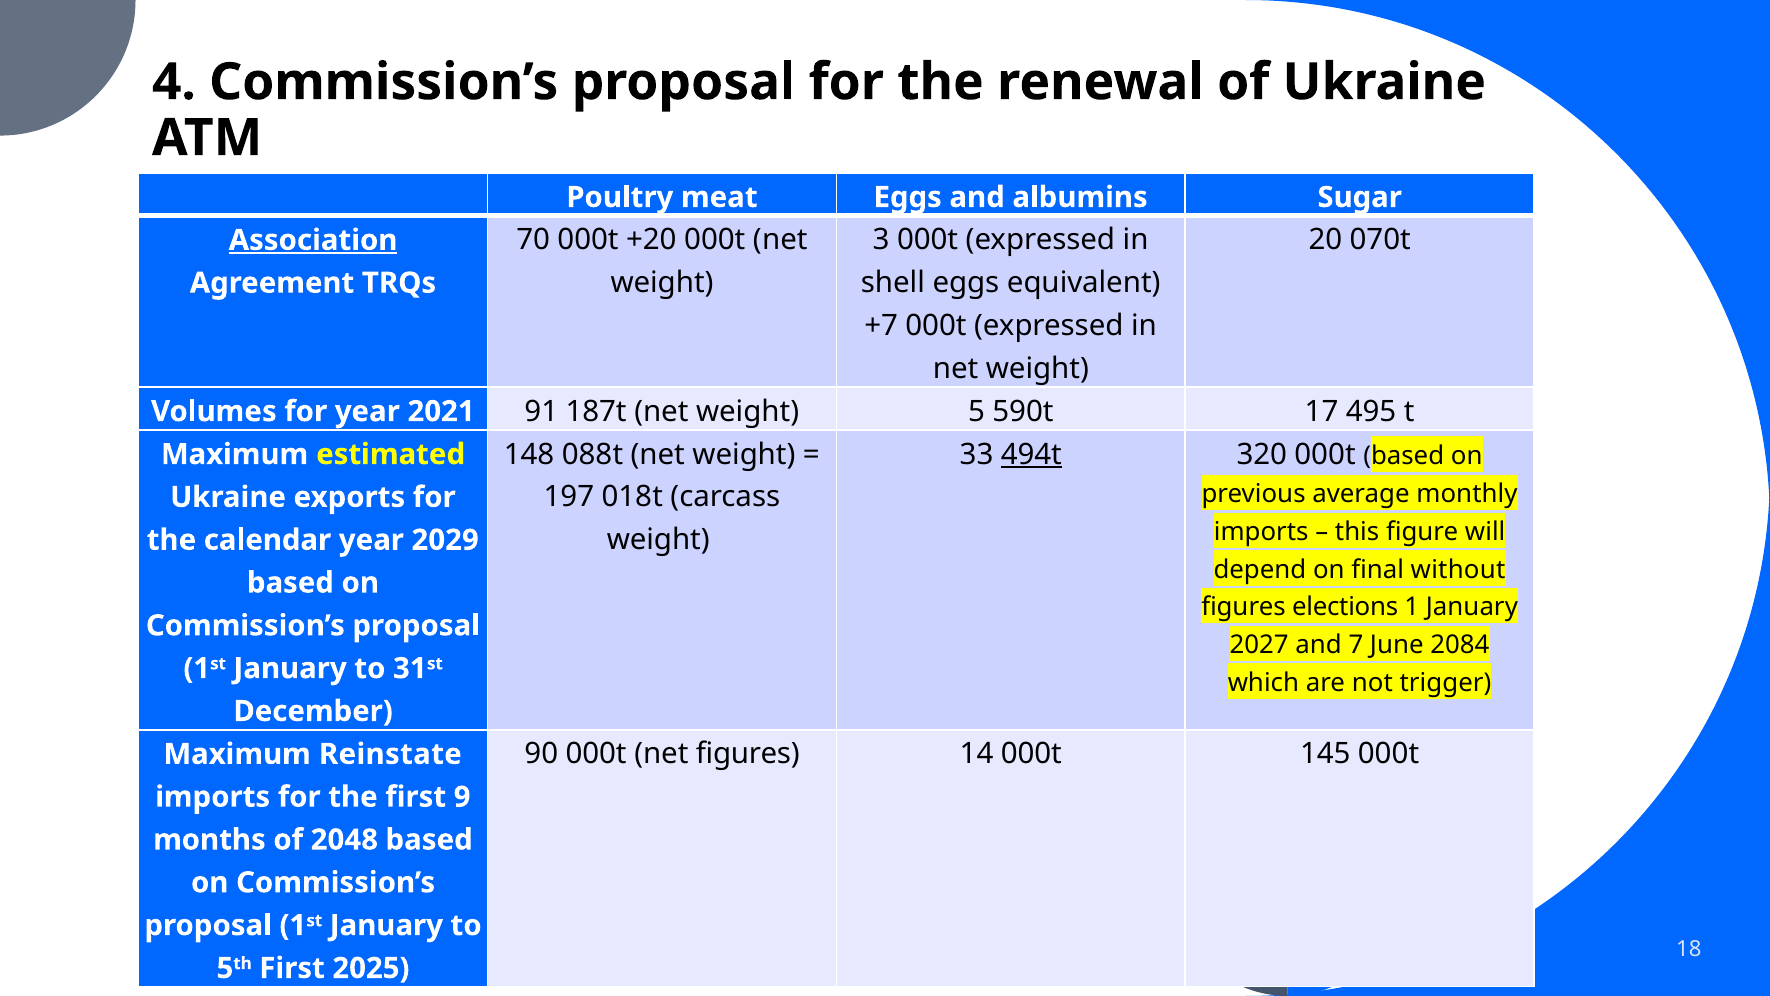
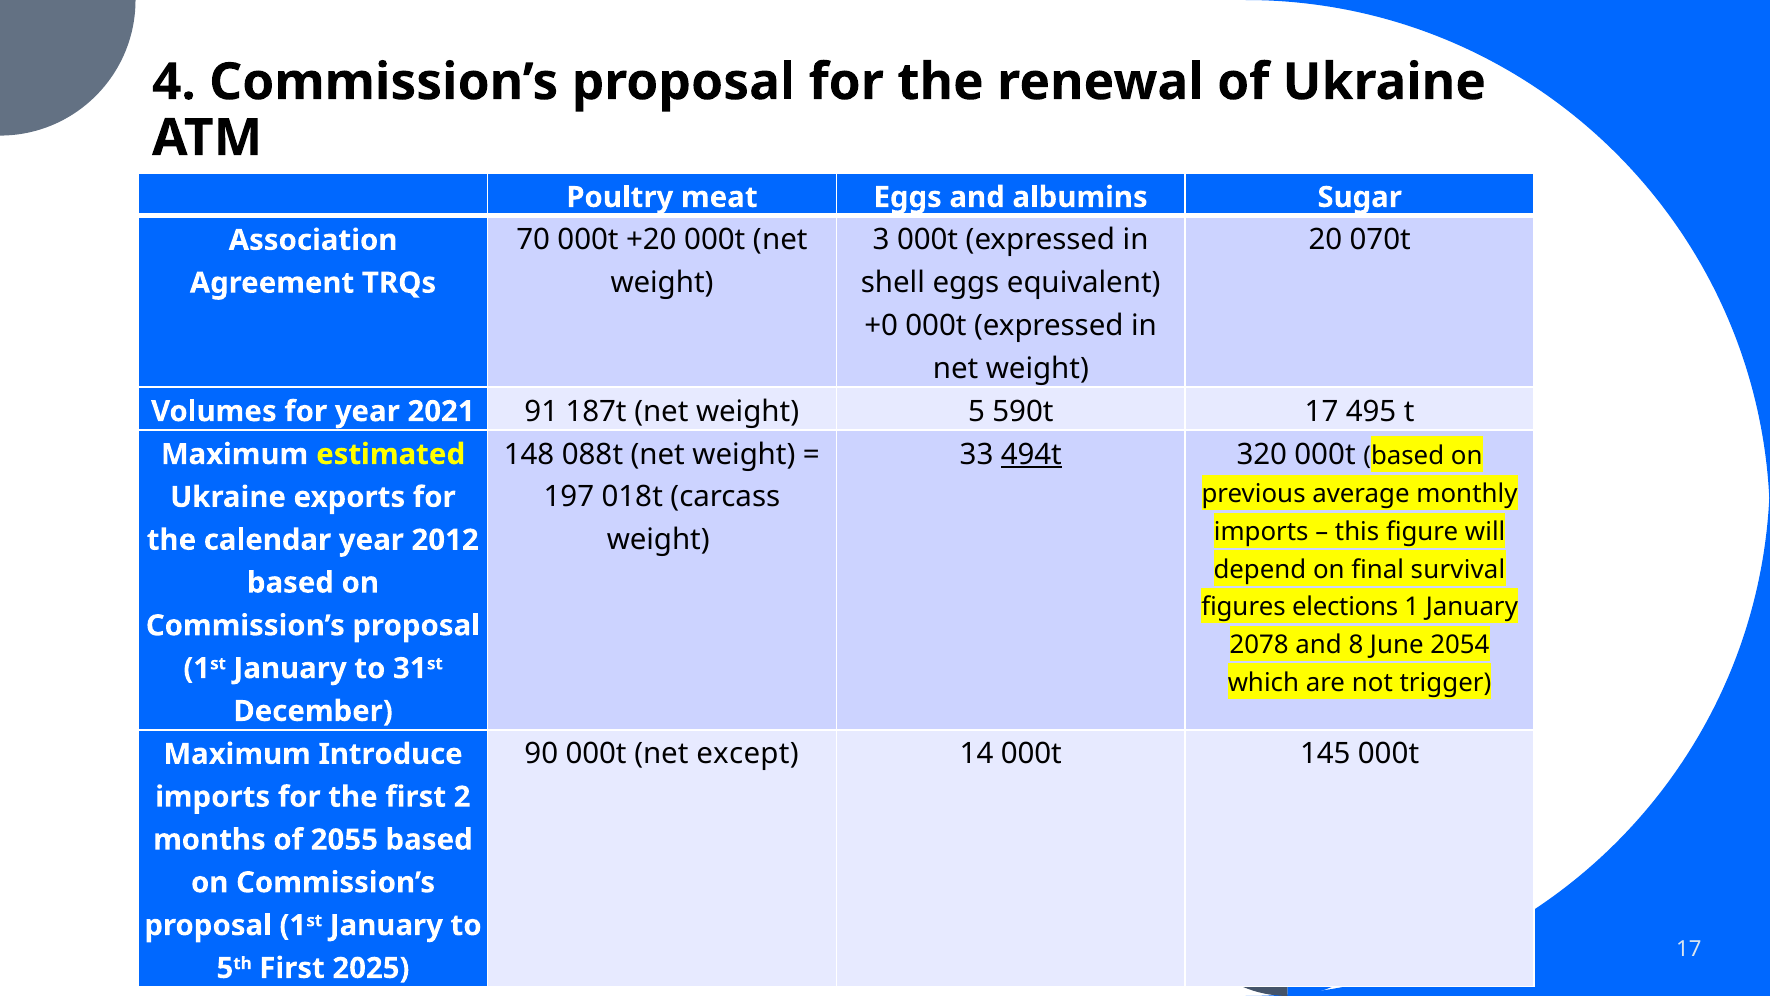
Association underline: present -> none
+7: +7 -> +0
2029: 2029 -> 2012
without: without -> survival
2027: 2027 -> 2078
7: 7 -> 8
2084: 2084 -> 2054
net figures: figures -> except
Reinstate: Reinstate -> Introduce
9: 9 -> 2
2048: 2048 -> 2055
18 at (1689, 949): 18 -> 17
